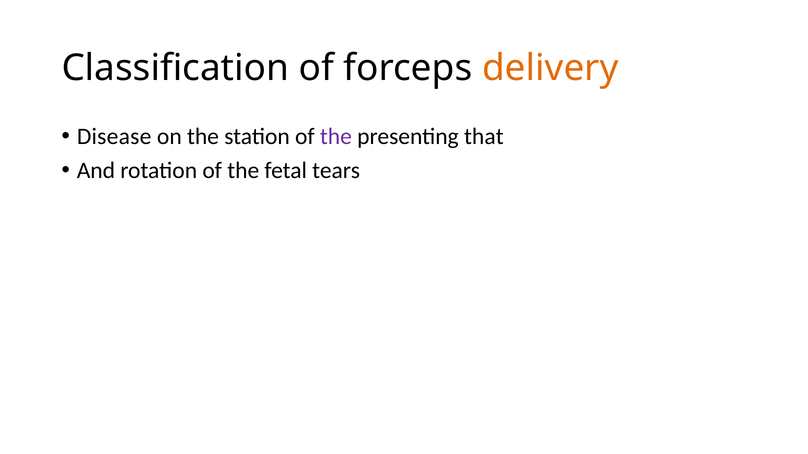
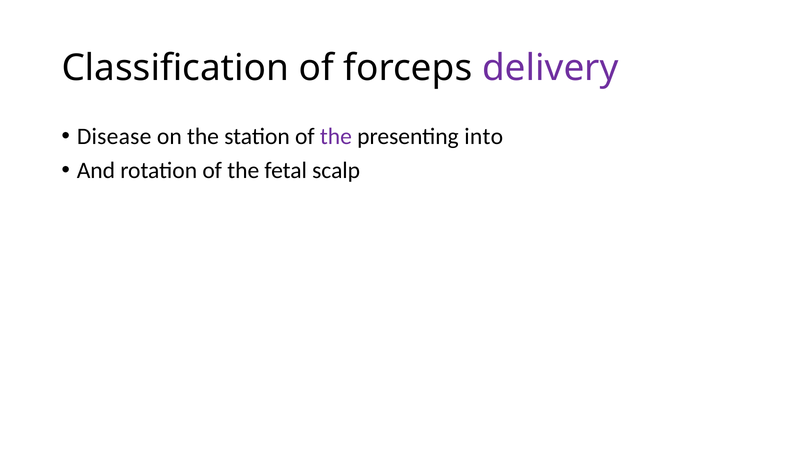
delivery colour: orange -> purple
that: that -> into
tears: tears -> scalp
